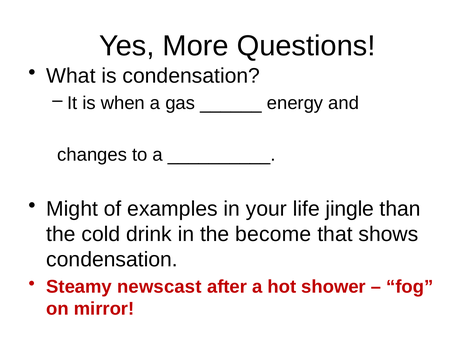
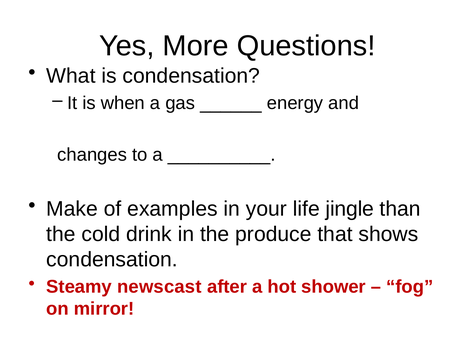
Might: Might -> Make
become: become -> produce
